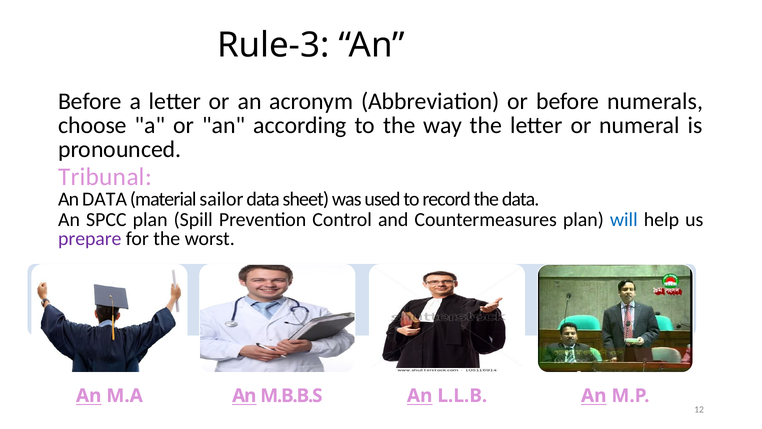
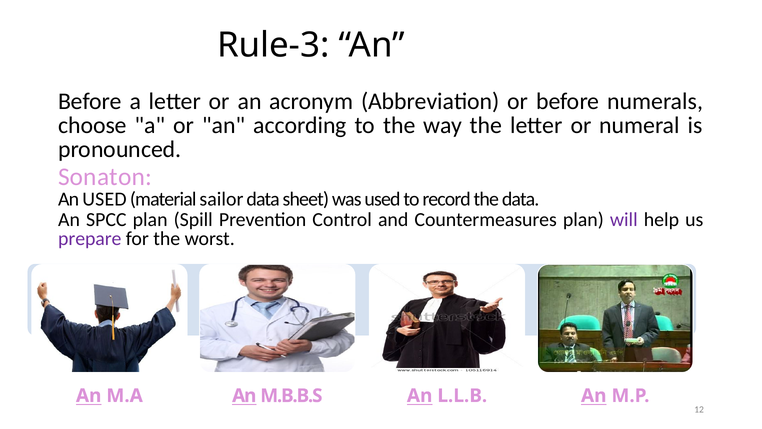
Tribunal: Tribunal -> Sonaton
An DATA: DATA -> USED
will colour: blue -> purple
